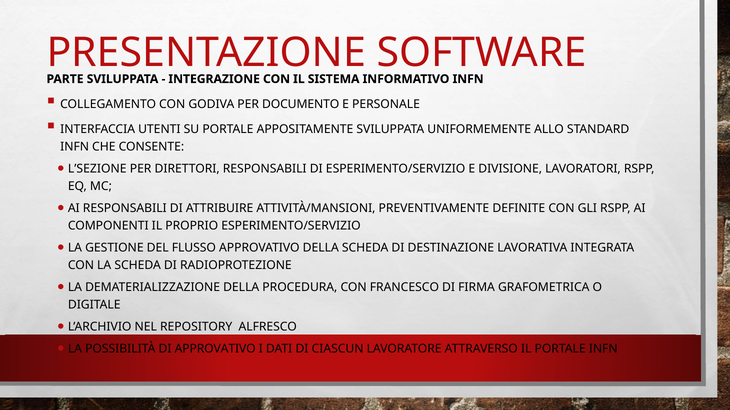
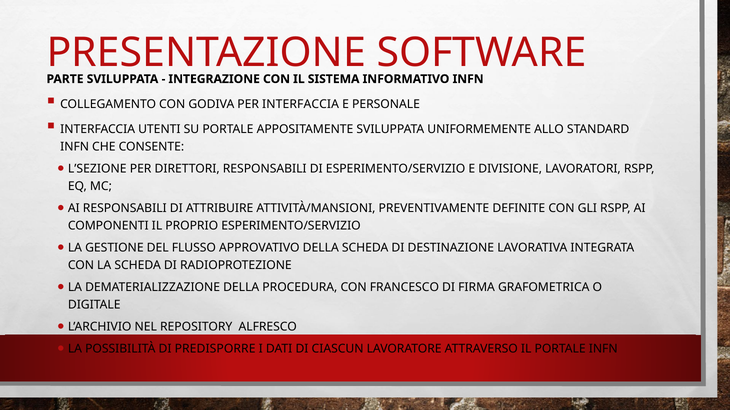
PER DOCUMENTO: DOCUMENTO -> INTERFACCIA
DI APPROVATIVO: APPROVATIVO -> PREDISPORRE
